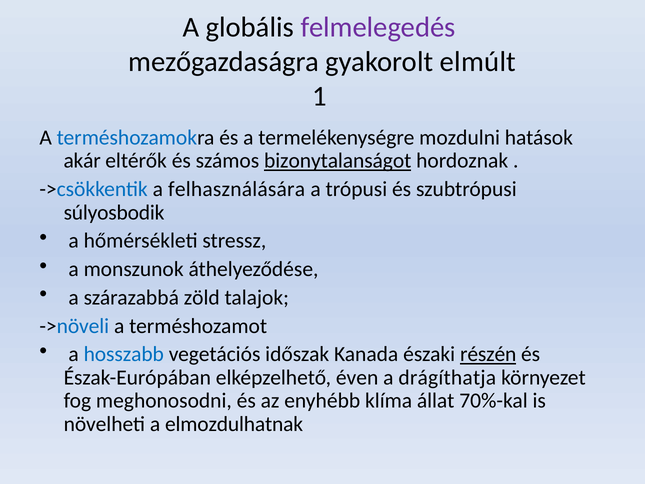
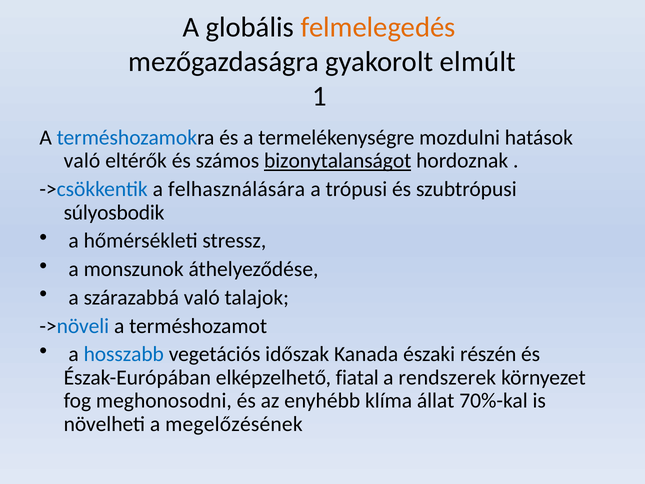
felmelegedés colour: purple -> orange
akár at (82, 161): akár -> való
szárazabbá zöld: zöld -> való
részén underline: present -> none
éven: éven -> fiatal
drágíthatja: drágíthatja -> rendszerek
elmozdulhatnak: elmozdulhatnak -> megelőzésének
